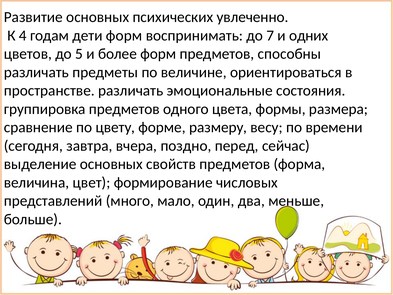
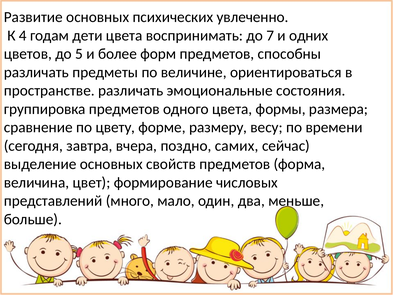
дети форм: форм -> цвета
перед: перед -> самих
